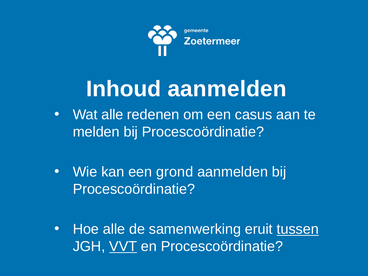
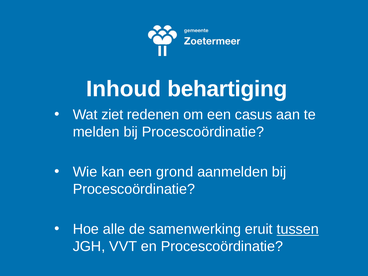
Inhoud aanmelden: aanmelden -> behartiging
Wat alle: alle -> ziet
VVT underline: present -> none
